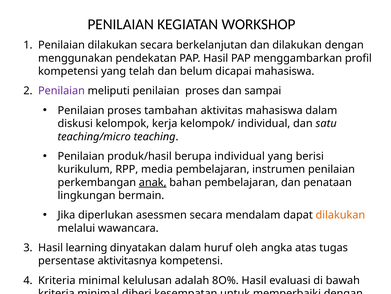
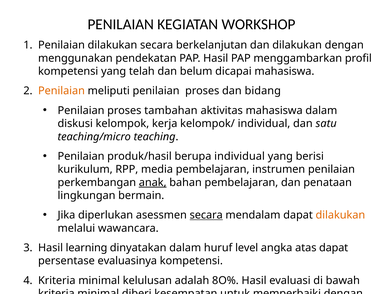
Penilaian at (61, 91) colour: purple -> orange
sampai: sampai -> bidang
secara at (206, 215) underline: none -> present
oleh: oleh -> level
atas tugas: tugas -> dapat
aktivitasnya: aktivitasnya -> evaluasinya
